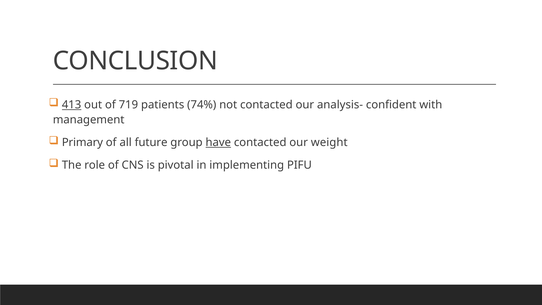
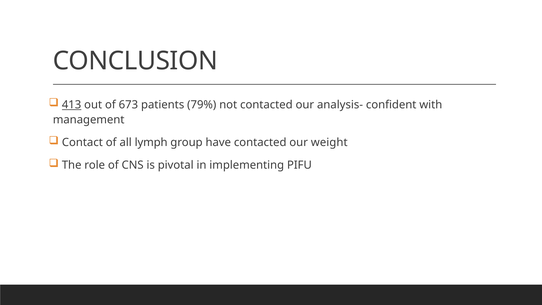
719: 719 -> 673
74%: 74% -> 79%
Primary: Primary -> Contact
future: future -> lymph
have underline: present -> none
